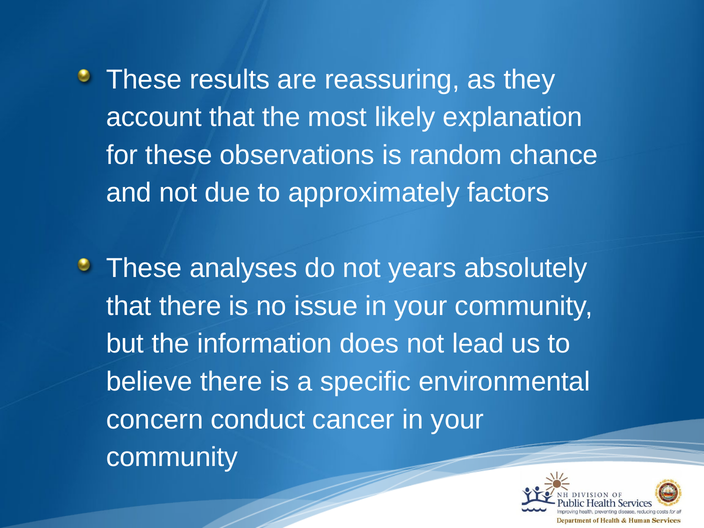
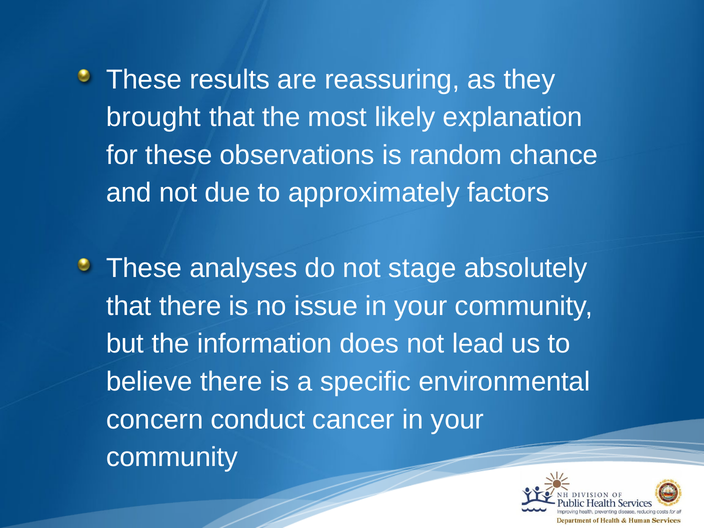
account: account -> brought
years: years -> stage
